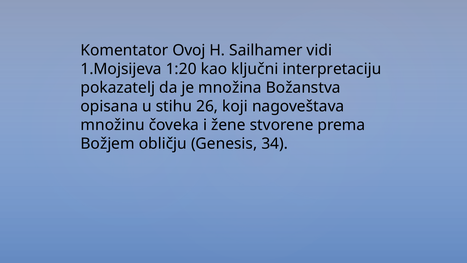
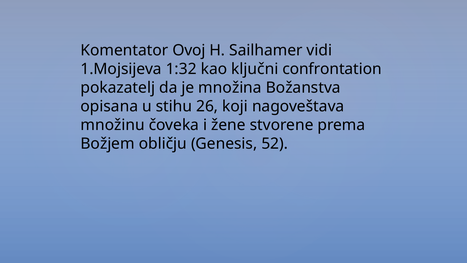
1:20: 1:20 -> 1:32
interpretaciju: interpretaciju -> confrontation
34: 34 -> 52
